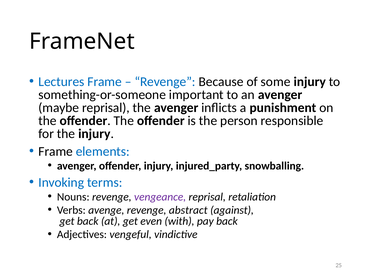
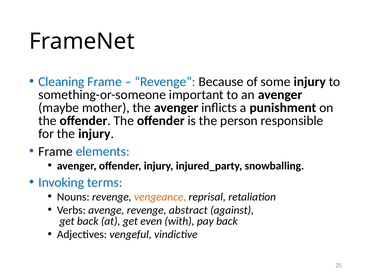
Lectures: Lectures -> Cleaning
maybe reprisal: reprisal -> mother
vengeance colour: purple -> orange
